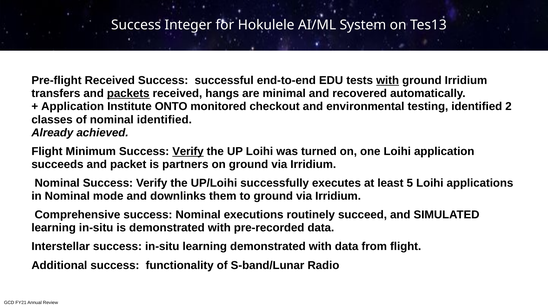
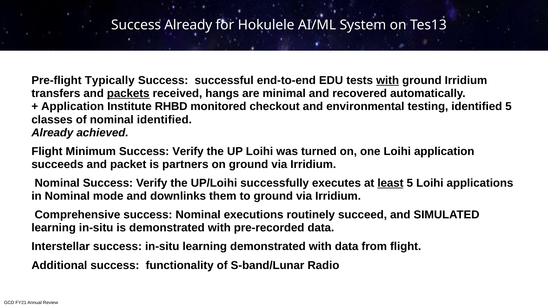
Success Integer: Integer -> Already
Pre-flight Received: Received -> Typically
ONTO: ONTO -> RHBD
identified 2: 2 -> 5
Verify at (188, 151) underline: present -> none
least underline: none -> present
